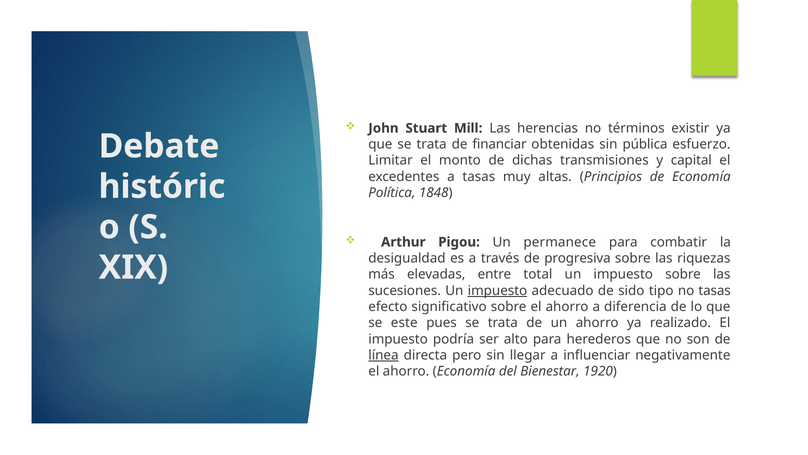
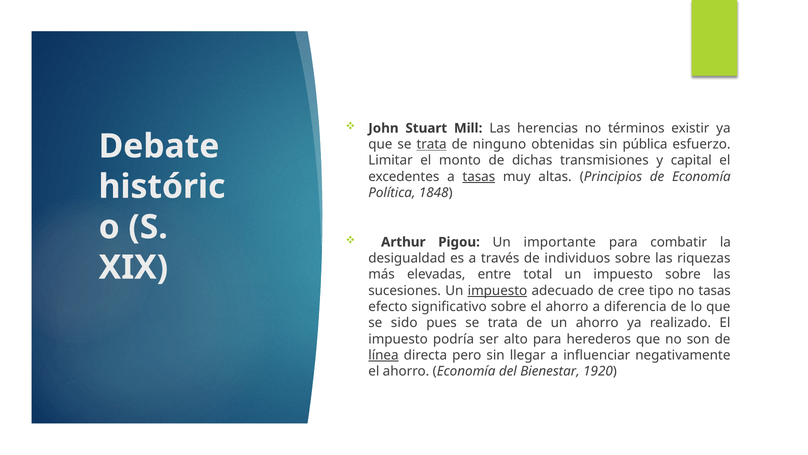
trata at (432, 144) underline: none -> present
financiar: financiar -> ninguno
tasas at (479, 177) underline: none -> present
permanece: permanece -> importante
progresiva: progresiva -> individuos
sido: sido -> cree
este: este -> sido
